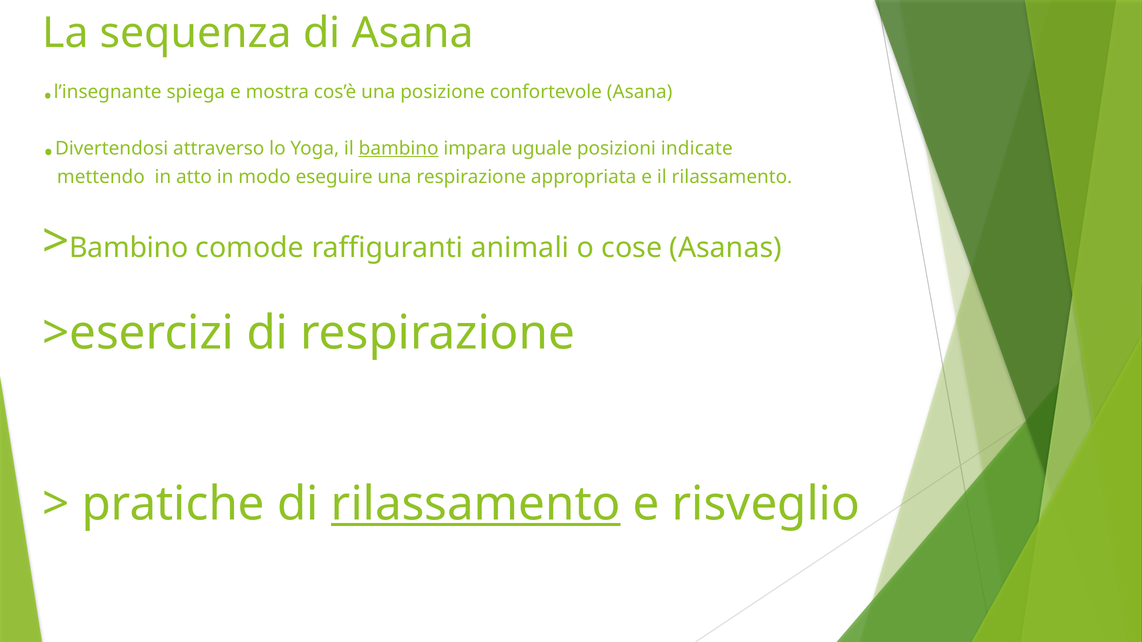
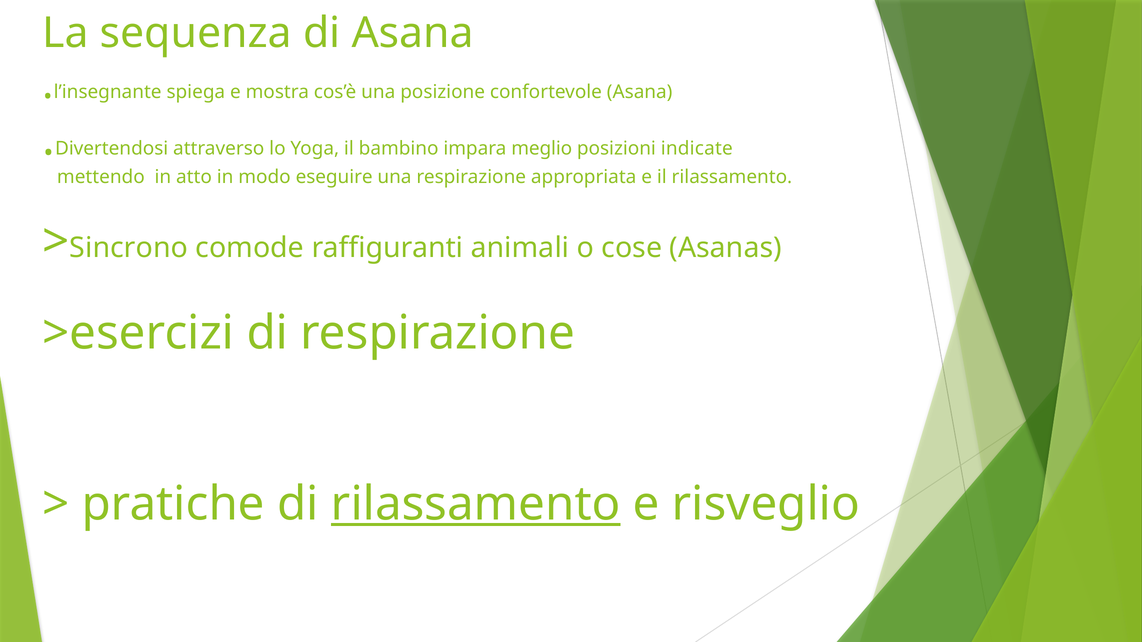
bambino at (399, 148) underline: present -> none
uguale: uguale -> meglio
Bambino at (129, 248): Bambino -> Sincrono
